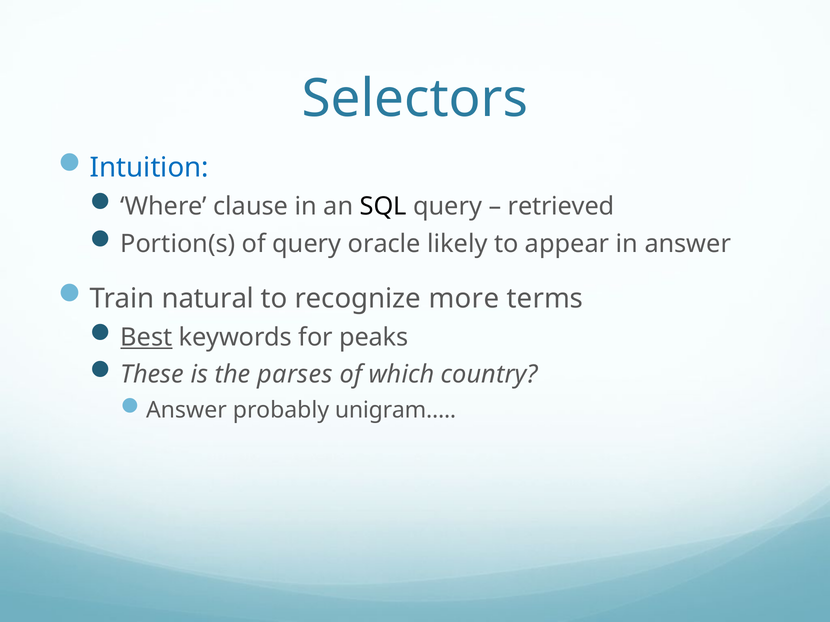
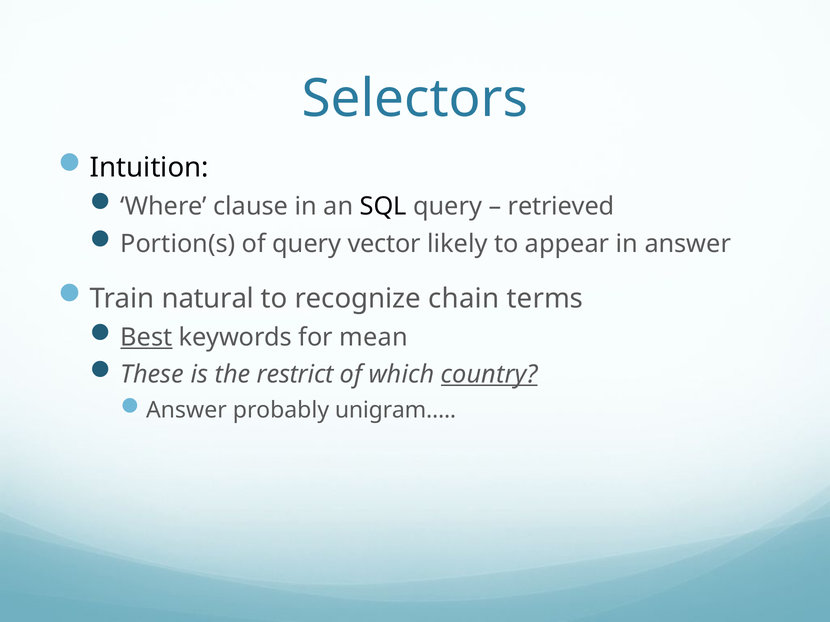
Intuition colour: blue -> black
oracle: oracle -> vector
more: more -> chain
peaks: peaks -> mean
parses: parses -> restrict
country underline: none -> present
